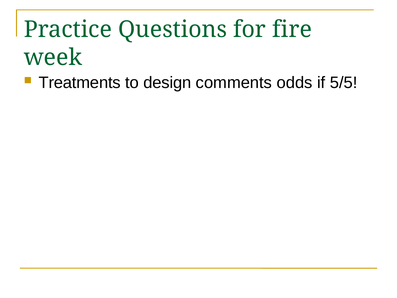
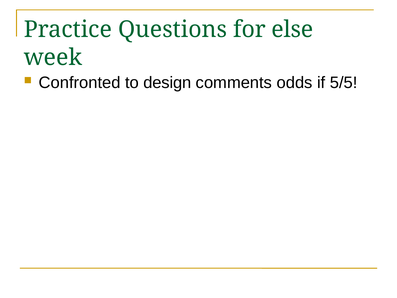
fire: fire -> else
Treatments: Treatments -> Confronted
